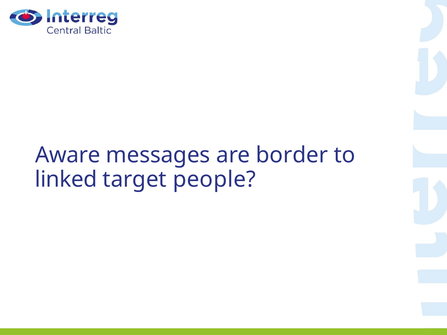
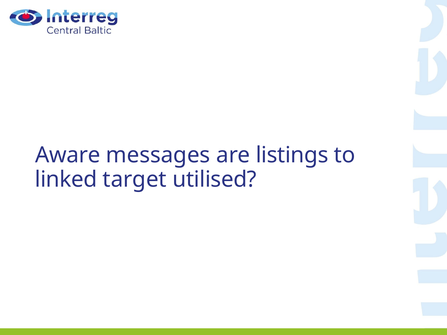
border: border -> listings
people: people -> utilised
